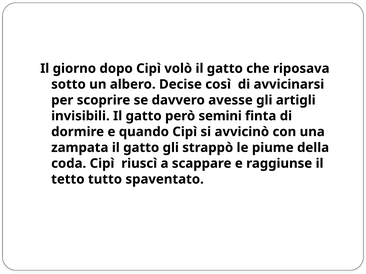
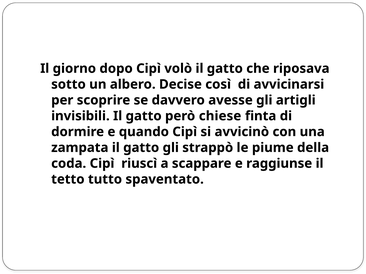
semini: semini -> chiese
